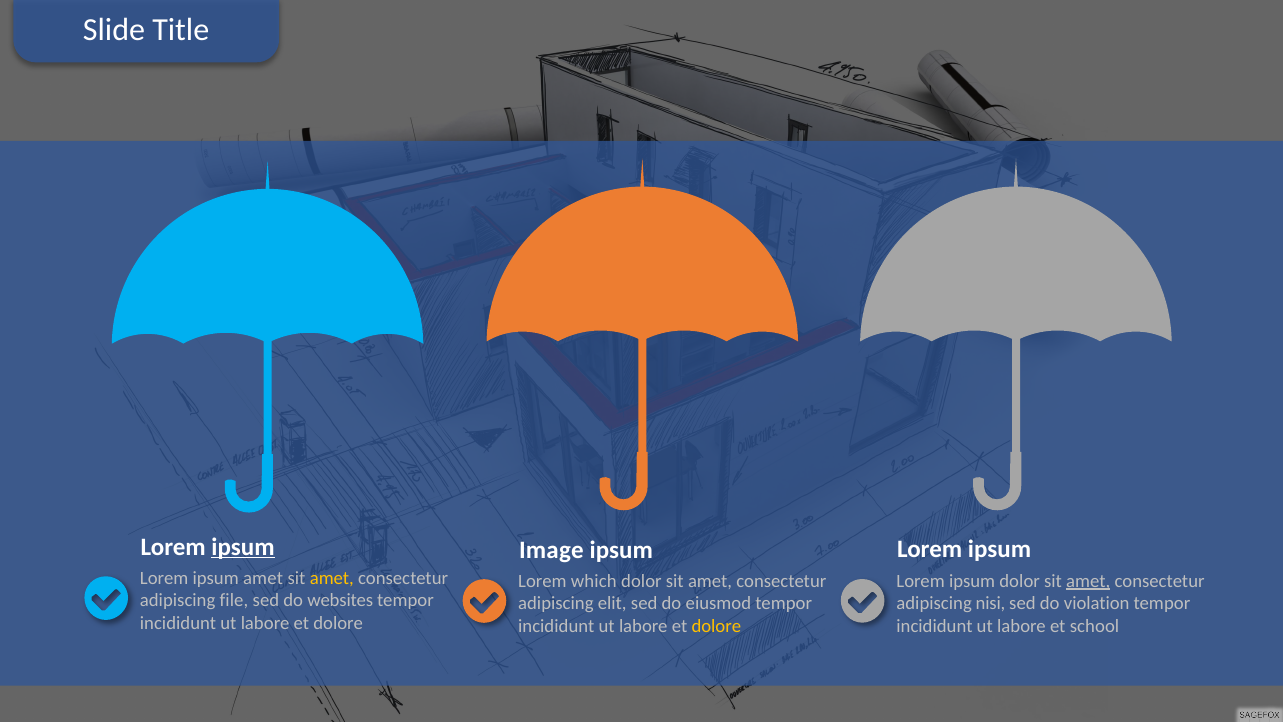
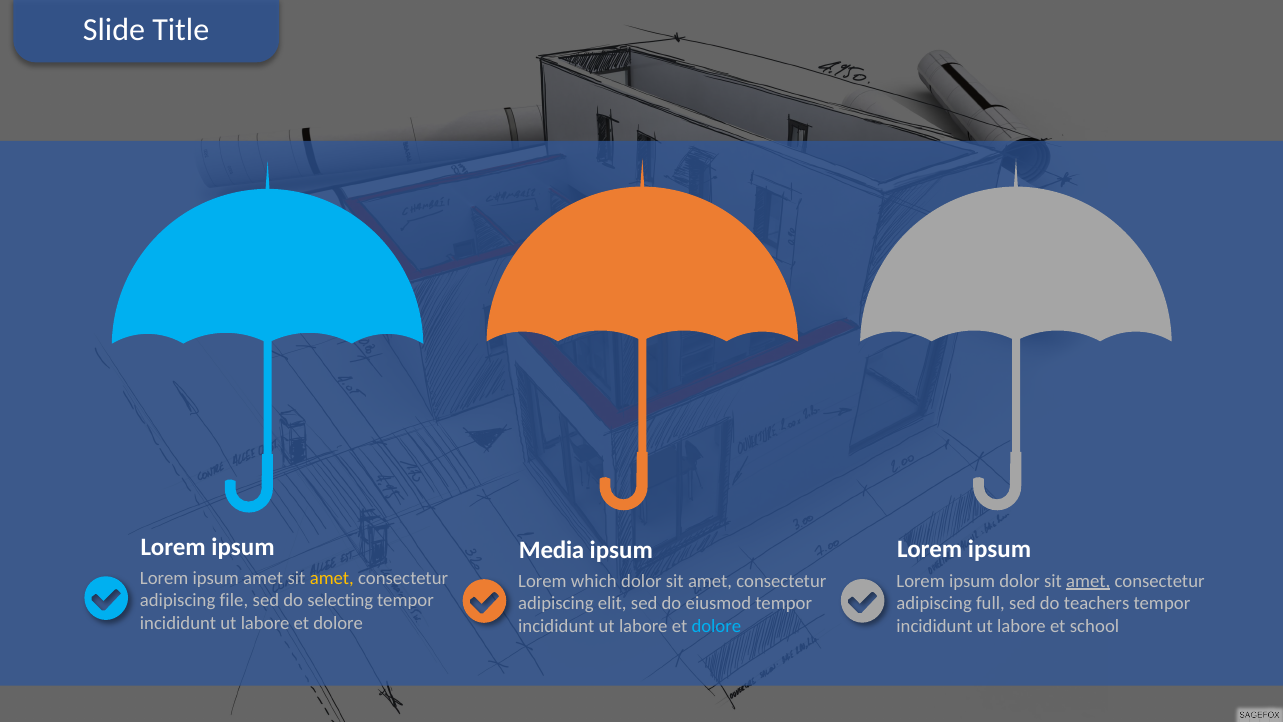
ipsum at (243, 547) underline: present -> none
Image: Image -> Media
websites: websites -> selecting
nisi: nisi -> full
violation: violation -> teachers
dolore at (716, 626) colour: yellow -> light blue
